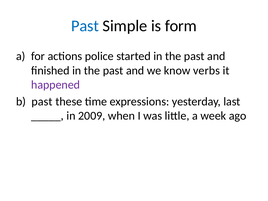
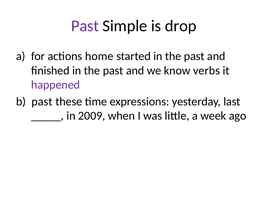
Past at (85, 26) colour: blue -> purple
form: form -> drop
police: police -> home
